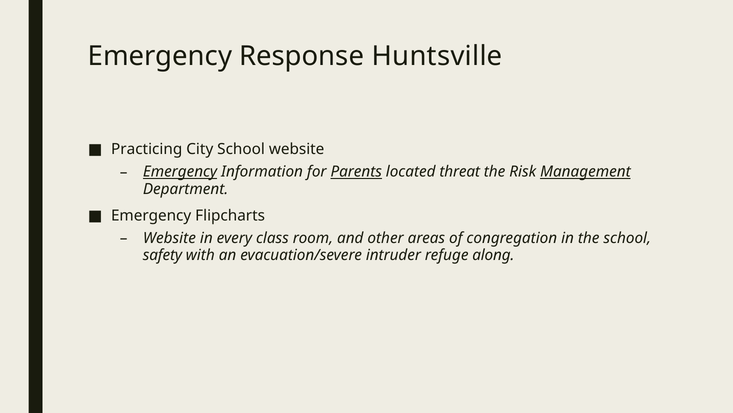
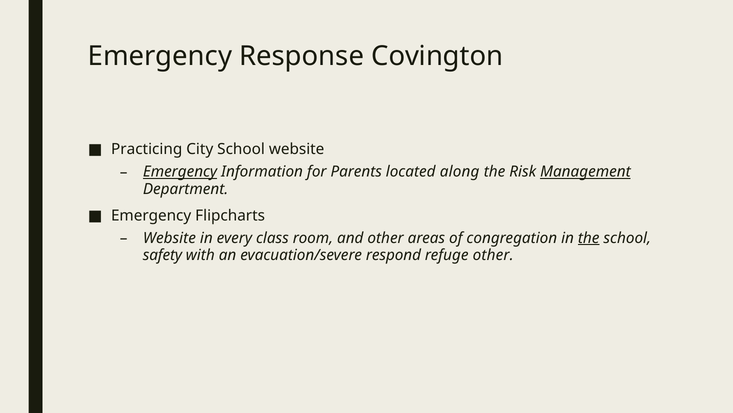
Huntsville: Huntsville -> Covington
Parents underline: present -> none
threat: threat -> along
the at (589, 238) underline: none -> present
intruder: intruder -> respond
refuge along: along -> other
